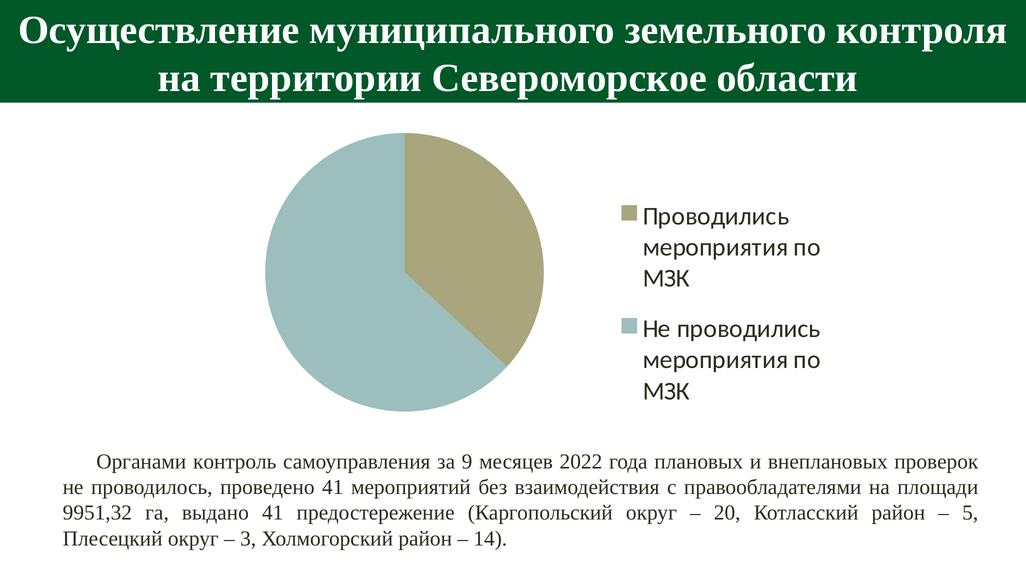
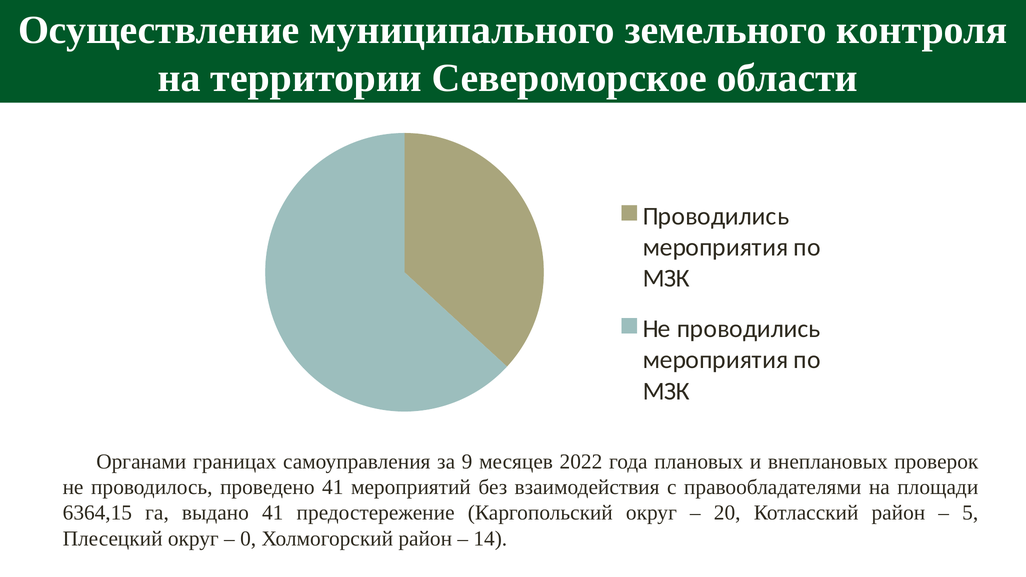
контроль: контроль -> границах
9951,32: 9951,32 -> 6364,15
3: 3 -> 0
